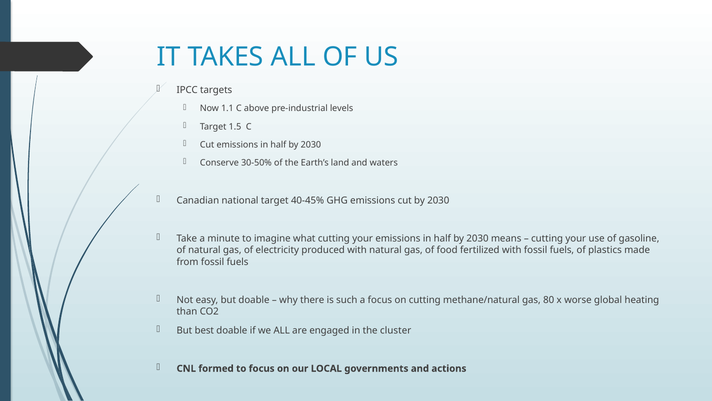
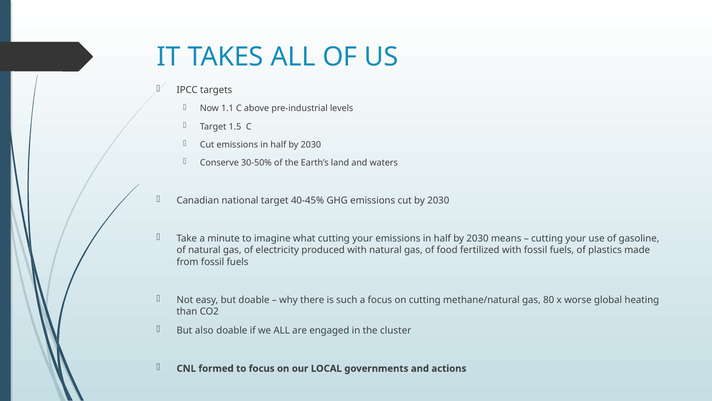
best: best -> also
